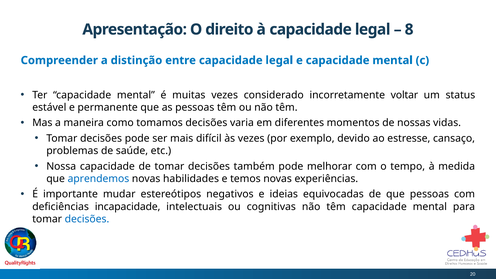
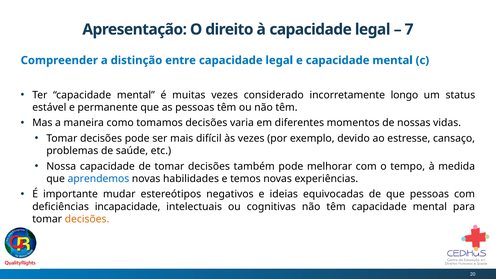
8: 8 -> 7
voltar: voltar -> longo
decisões at (87, 219) colour: blue -> orange
